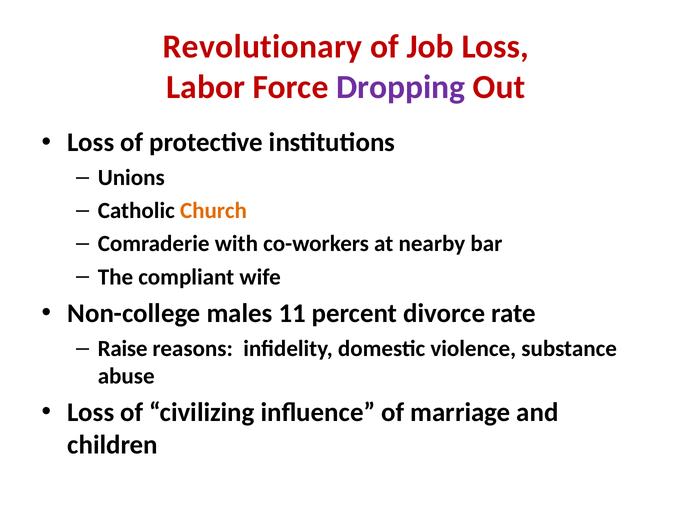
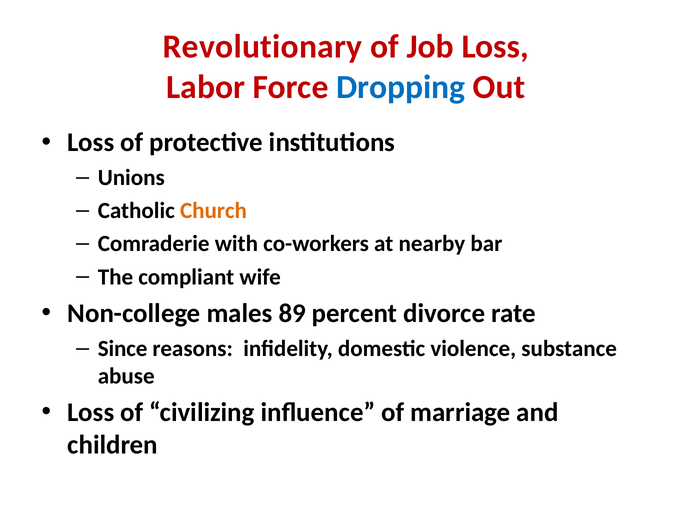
Dropping colour: purple -> blue
11: 11 -> 89
Raise: Raise -> Since
